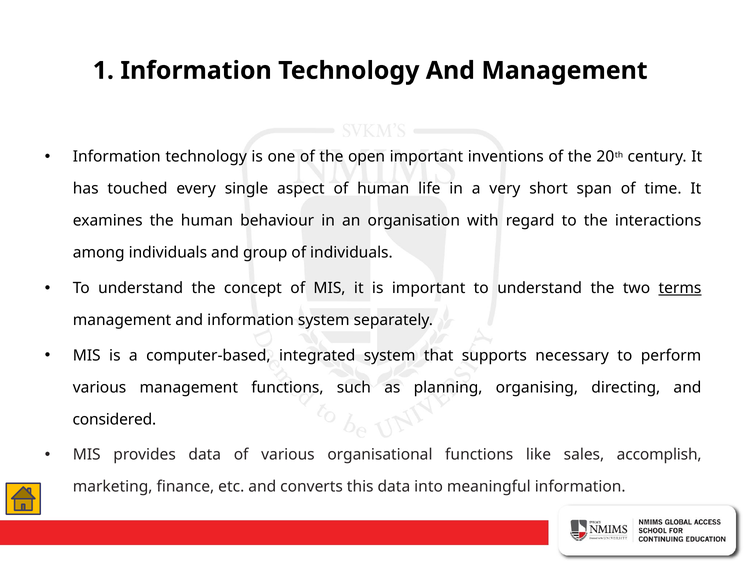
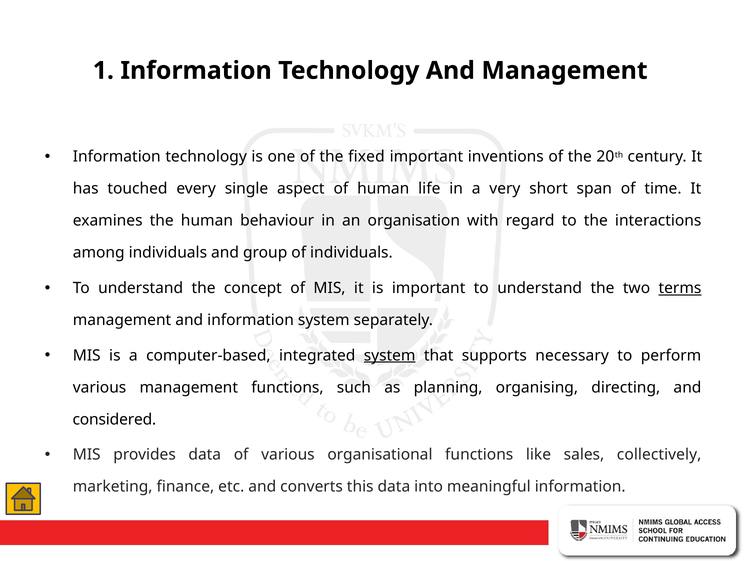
open: open -> fixed
system at (390, 355) underline: none -> present
accomplish: accomplish -> collectively
